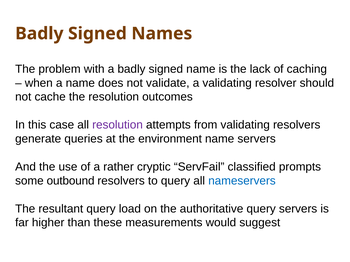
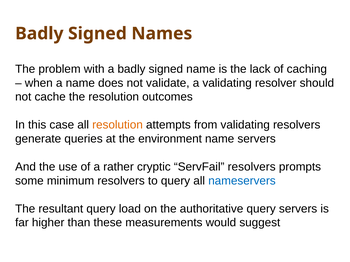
resolution at (118, 125) colour: purple -> orange
ServFail classified: classified -> resolvers
outbound: outbound -> minimum
